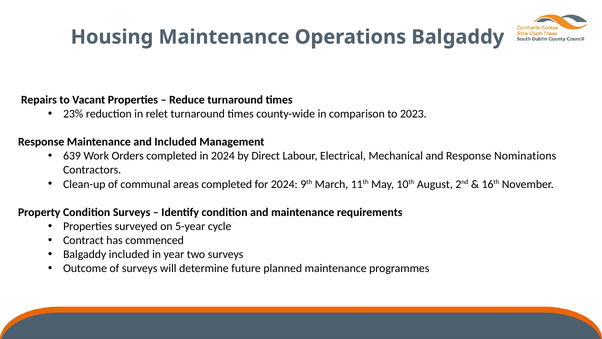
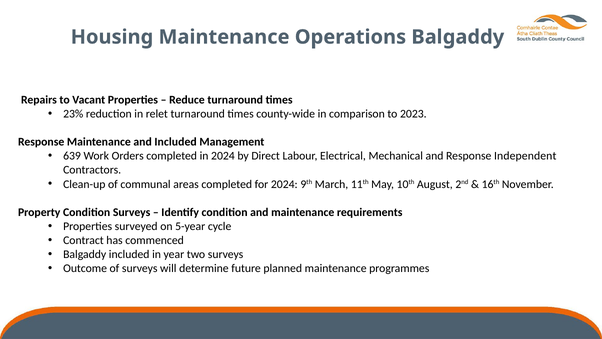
Nominations: Nominations -> Independent
